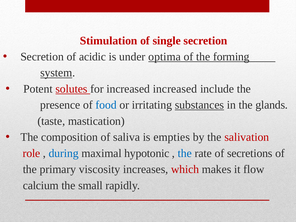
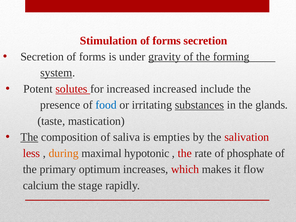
Stimulation of single: single -> forms
Secretion of acidic: acidic -> forms
optima: optima -> gravity
The at (29, 137) underline: none -> present
role: role -> less
during colour: blue -> orange
the at (185, 153) colour: blue -> red
secretions: secretions -> phosphate
viscosity: viscosity -> optimum
small: small -> stage
